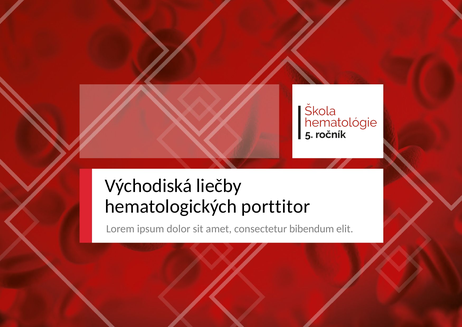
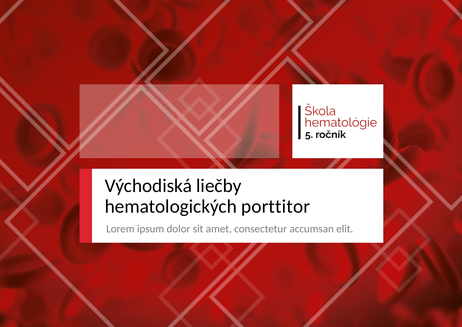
bibendum: bibendum -> accumsan
